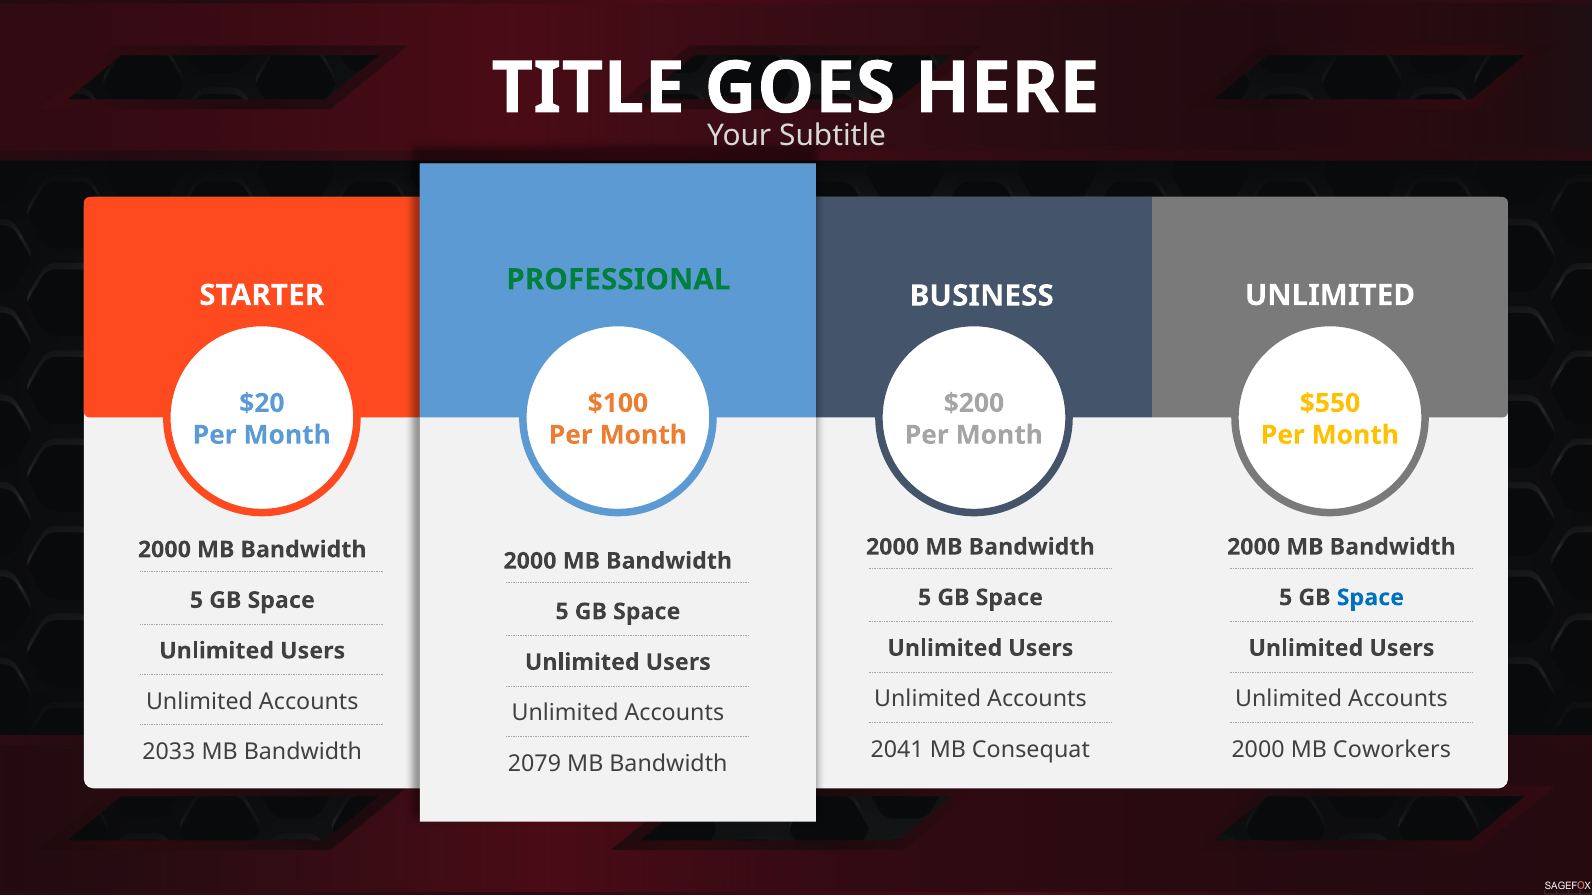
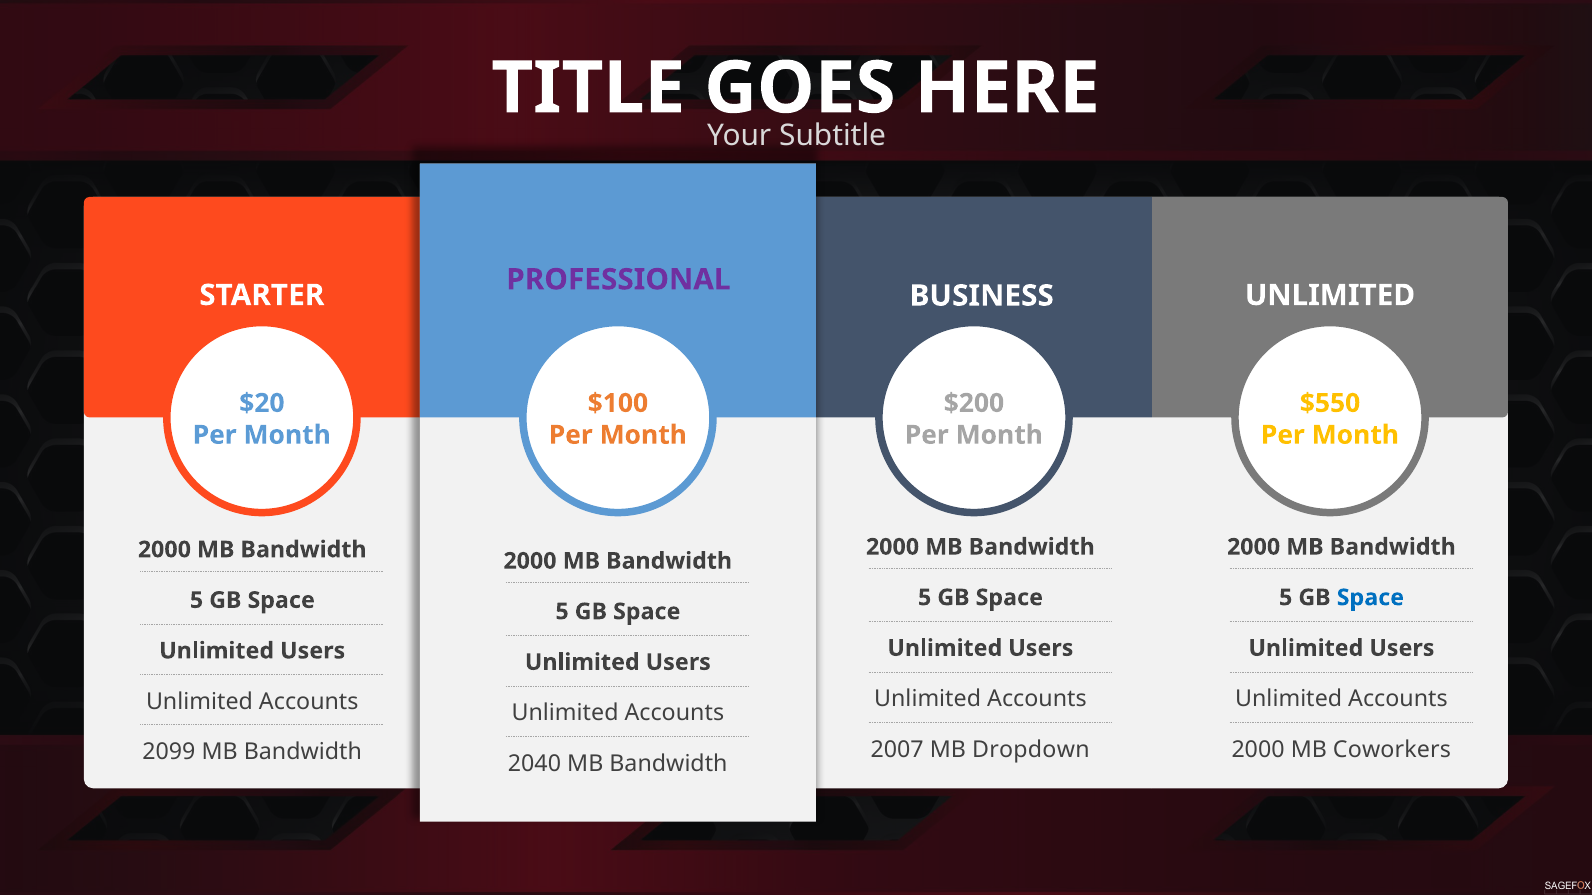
PROFESSIONAL colour: green -> purple
2041: 2041 -> 2007
Consequat: Consequat -> Dropdown
2033: 2033 -> 2099
2079: 2079 -> 2040
